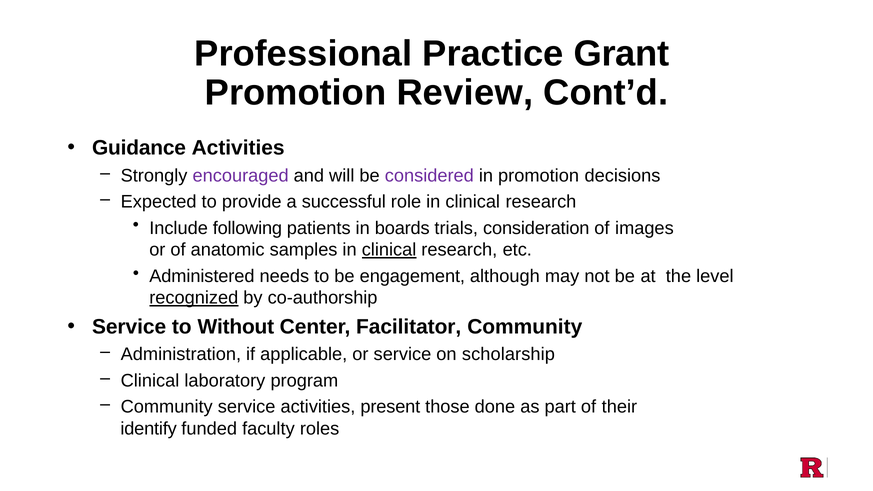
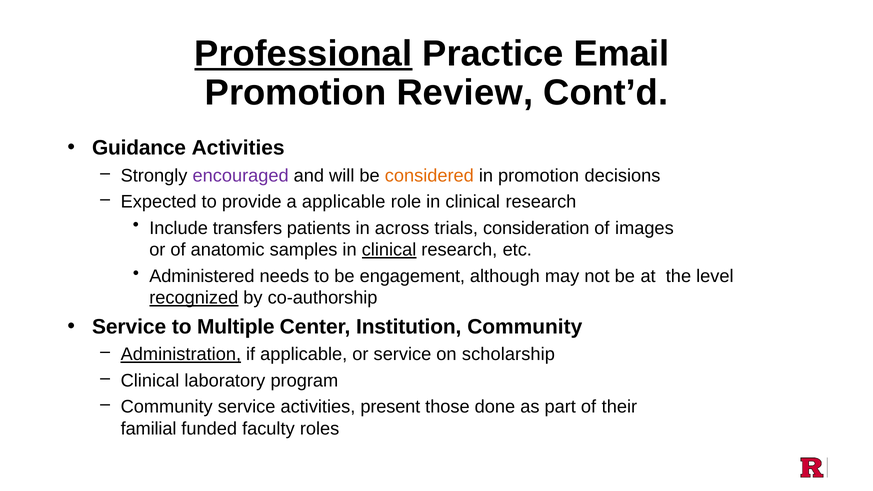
Professional underline: none -> present
Grant: Grant -> Email
considered colour: purple -> orange
a successful: successful -> applicable
following: following -> transfers
boards: boards -> across
Without: Without -> Multiple
Facilitator: Facilitator -> Institution
Administration underline: none -> present
identify: identify -> familial
